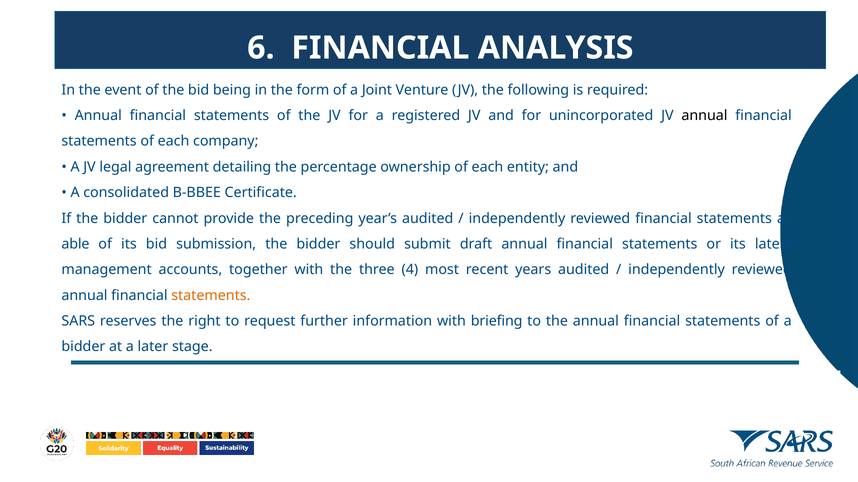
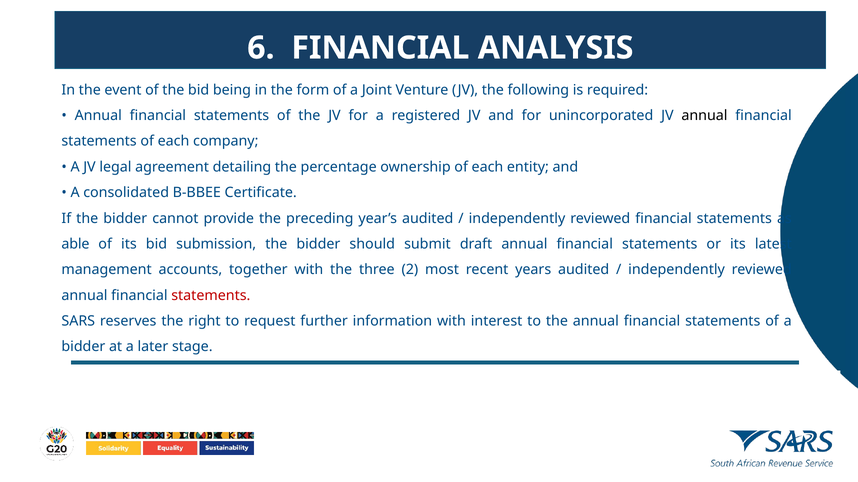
4: 4 -> 2
statements at (211, 296) colour: orange -> red
briefing: briefing -> interest
